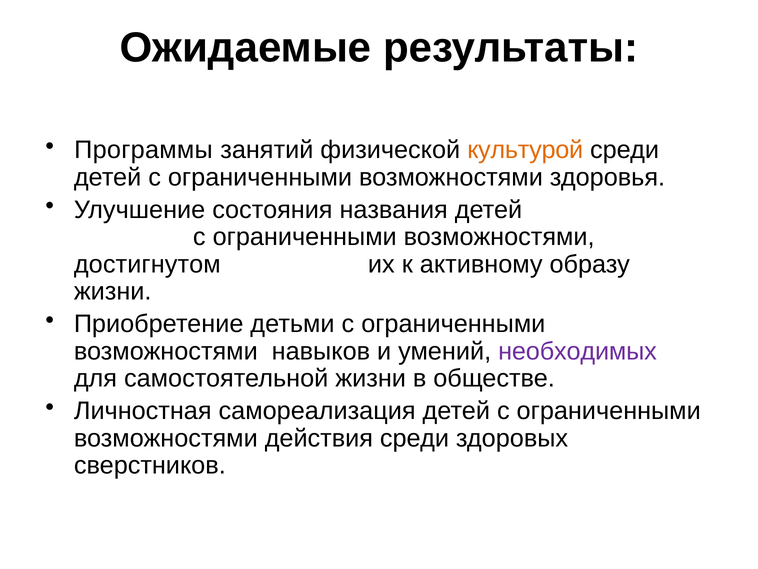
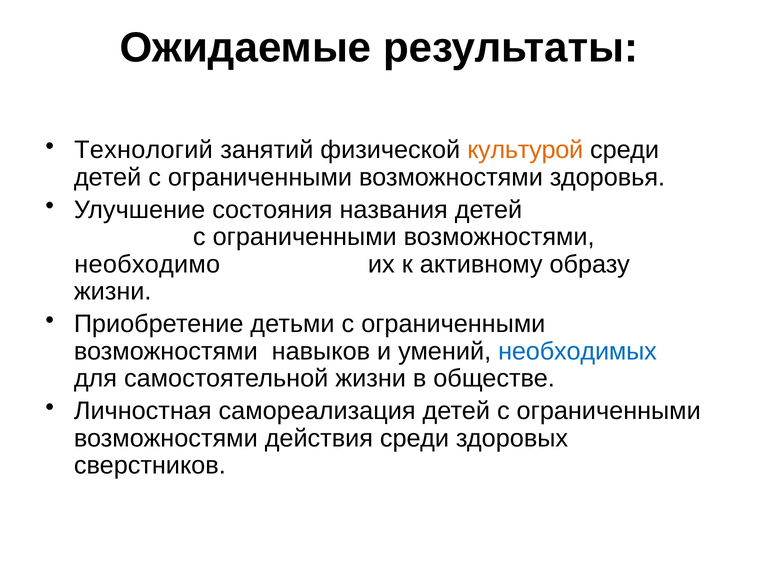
Программы: Программы -> Технологий
достигнутом: достигнутом -> необходимо
необходимых colour: purple -> blue
